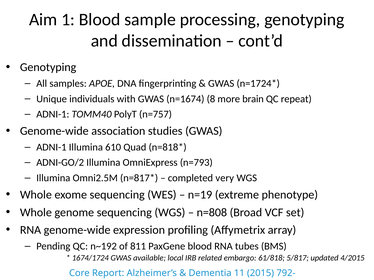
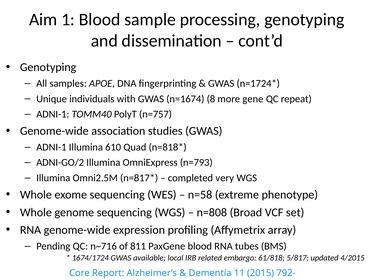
brain: brain -> gene
n=19: n=19 -> n=58
n~192: n~192 -> n~716
